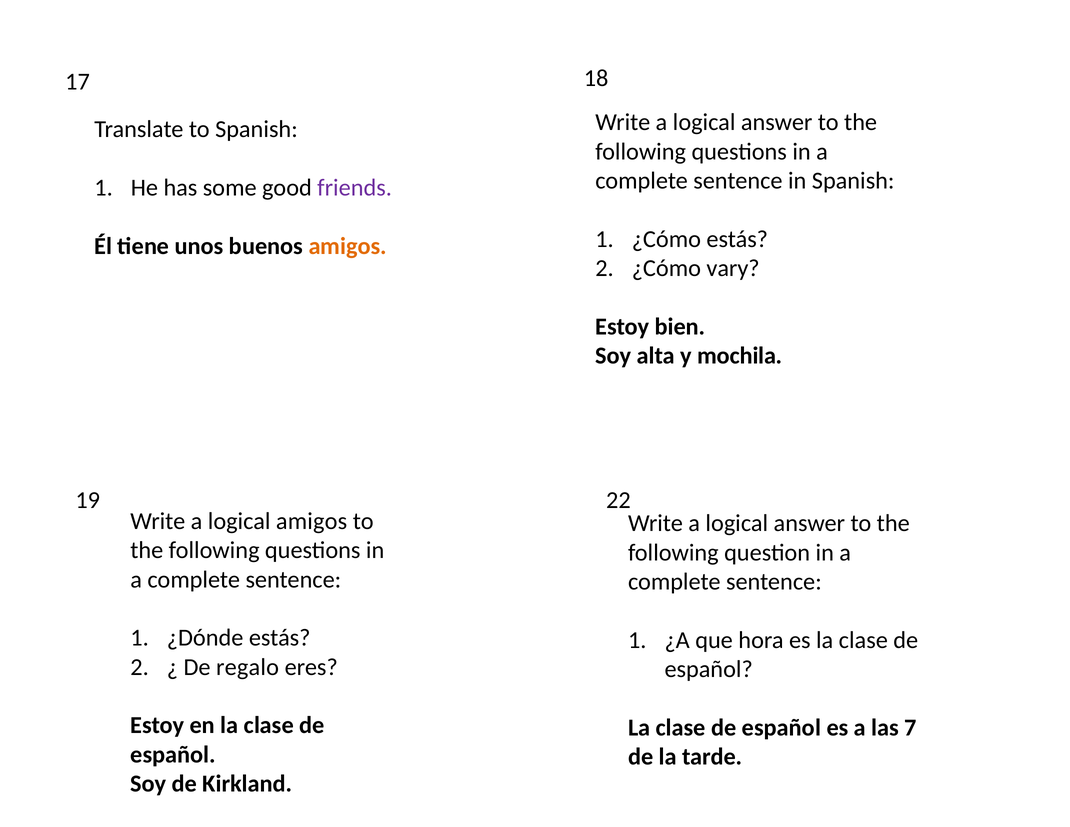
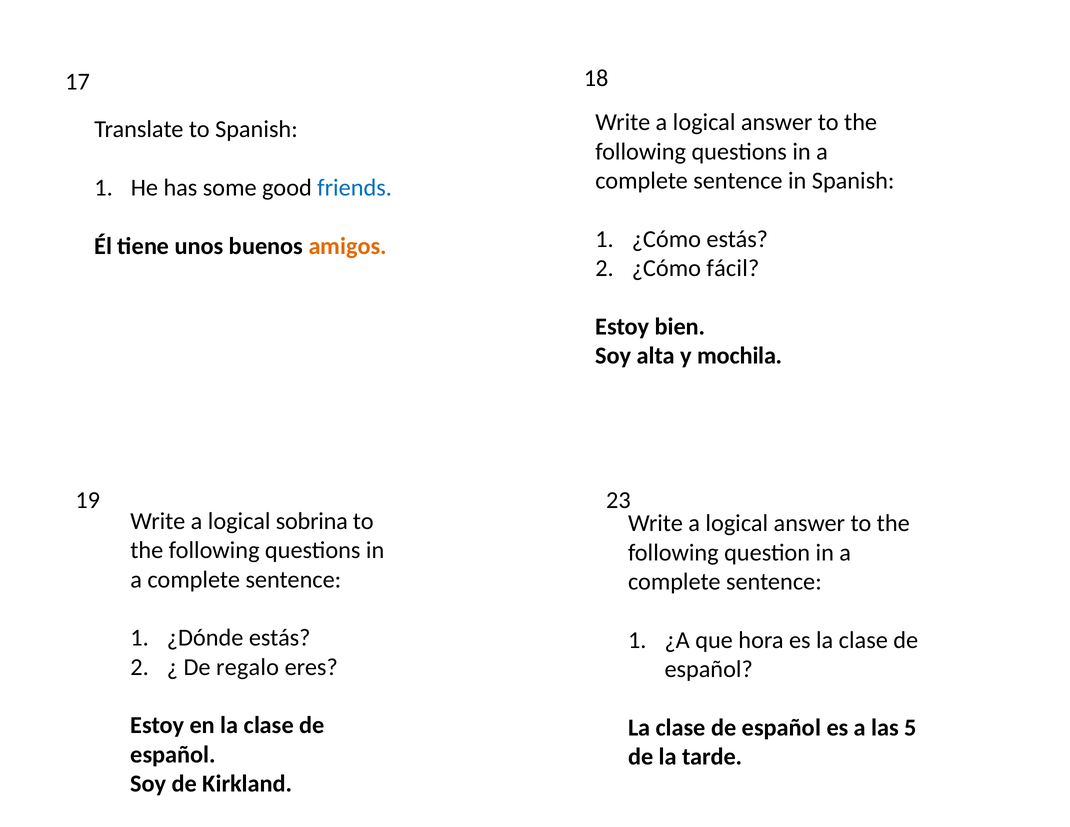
friends colour: purple -> blue
vary: vary -> fácil
22: 22 -> 23
logical amigos: amigos -> sobrina
7: 7 -> 5
